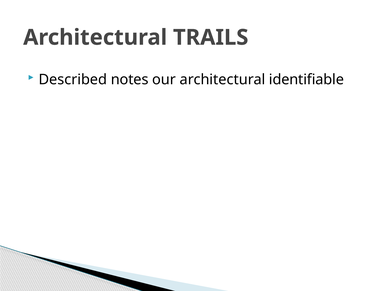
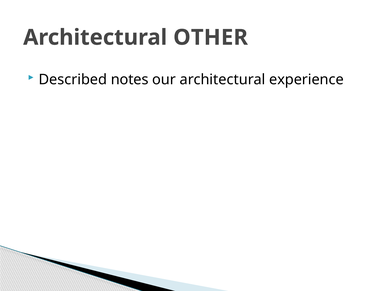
TRAILS: TRAILS -> OTHER
identifiable: identifiable -> experience
